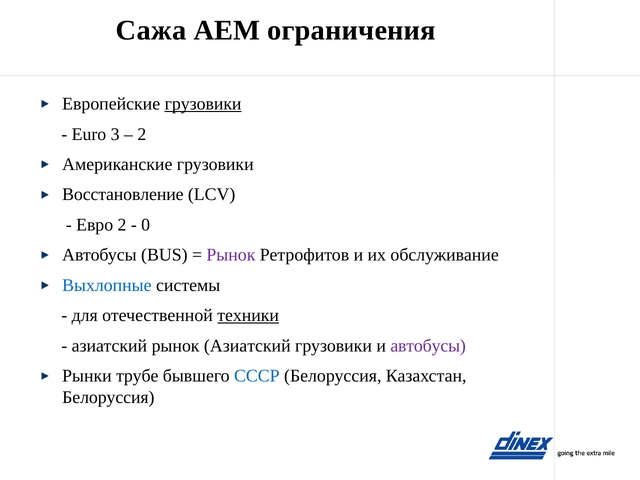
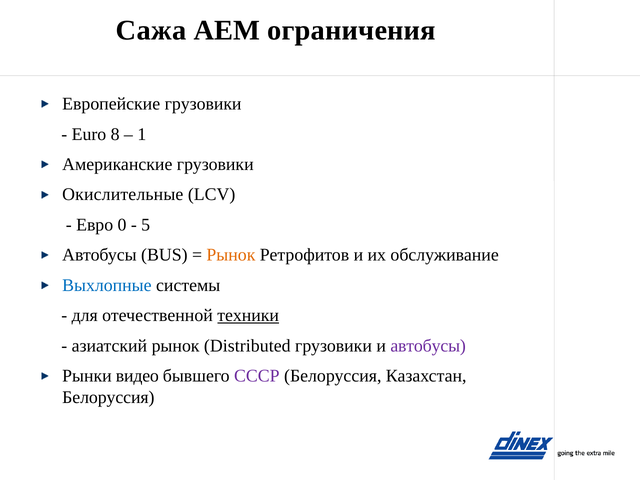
грузовики at (203, 104) underline: present -> none
3: 3 -> 8
2 at (142, 134): 2 -> 1
Восстановление: Восстановление -> Окислительные
Евро 2: 2 -> 0
0: 0 -> 5
Рынок at (231, 255) colour: purple -> orange
рынок Азиатский: Азиатский -> Distributed
трубе: трубе -> видео
СССР colour: blue -> purple
